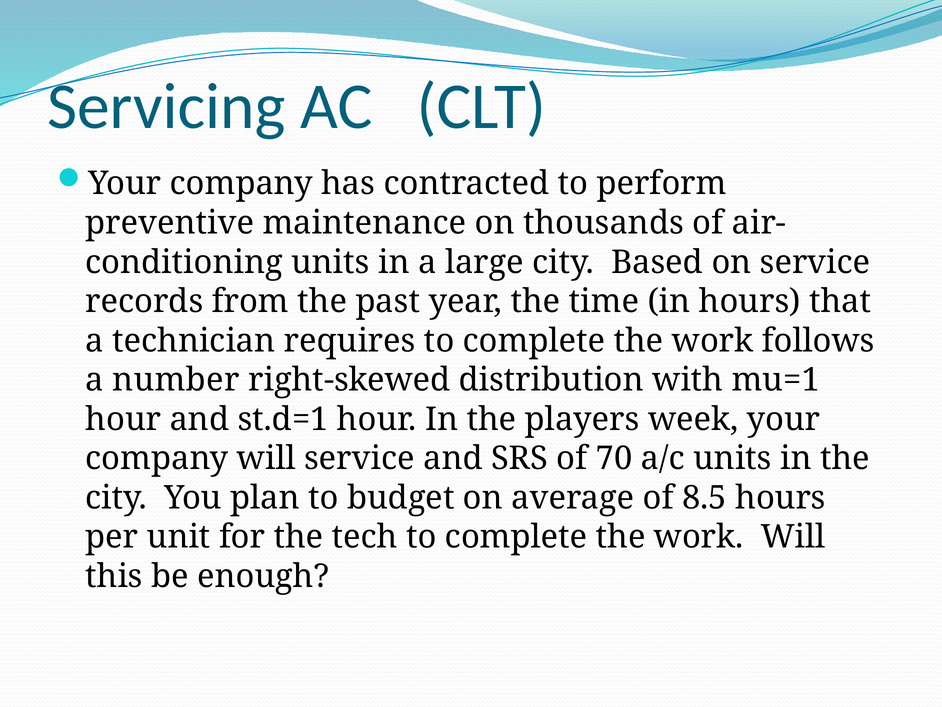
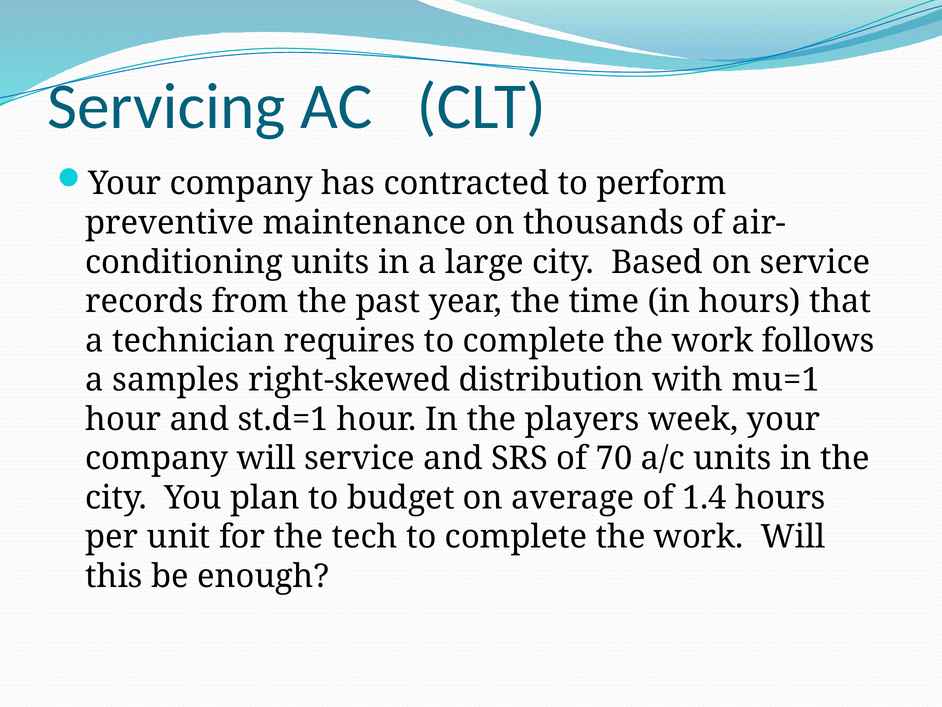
number: number -> samples
8.5: 8.5 -> 1.4
